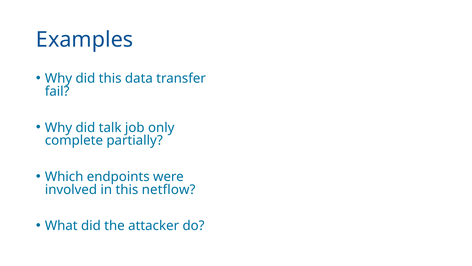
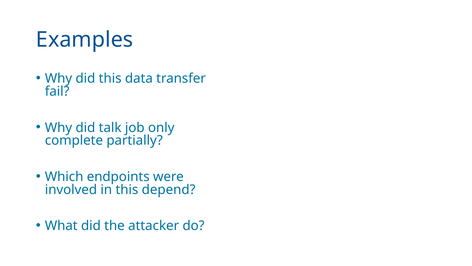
netflow: netflow -> depend
